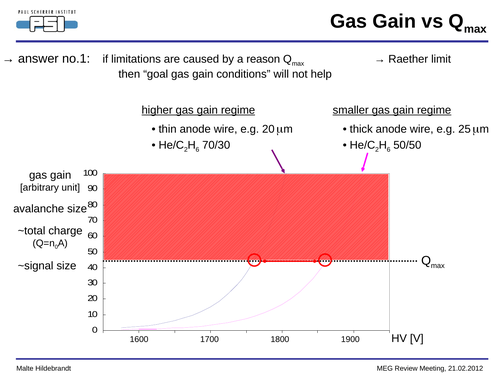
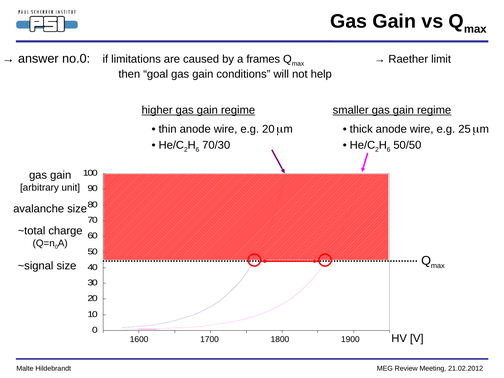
no.1: no.1 -> no.0
reason: reason -> frames
